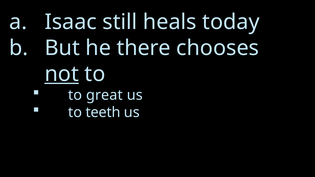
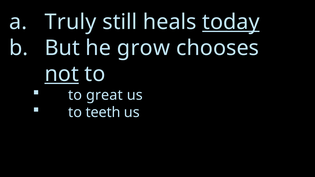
Isaac: Isaac -> Truly
today underline: none -> present
there: there -> grow
